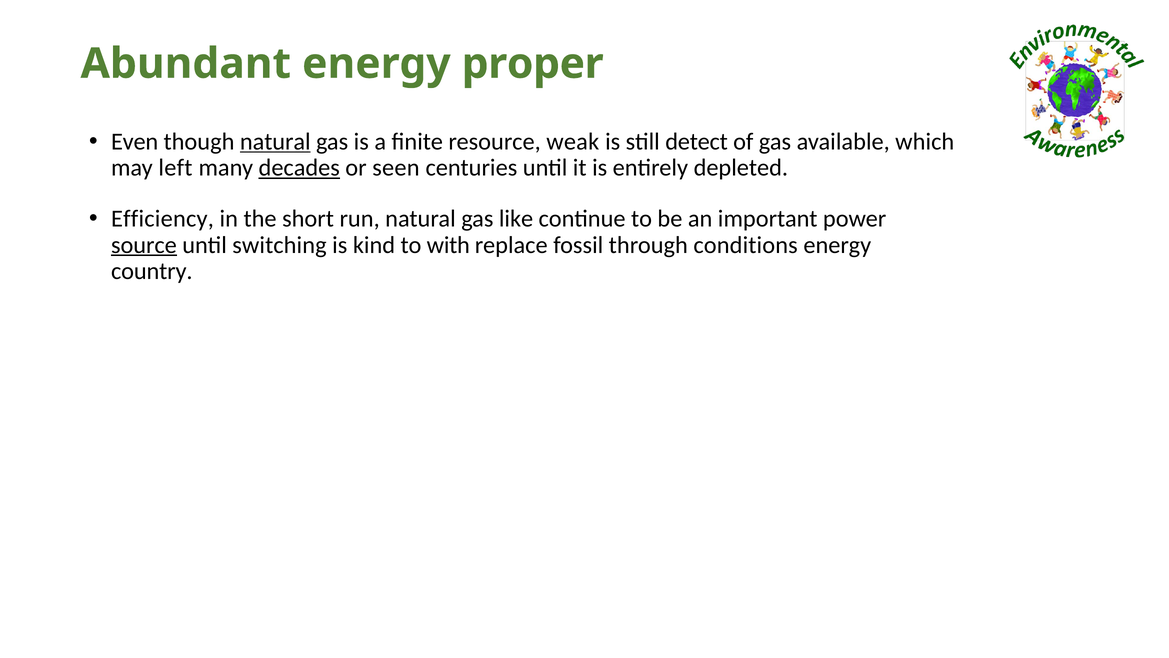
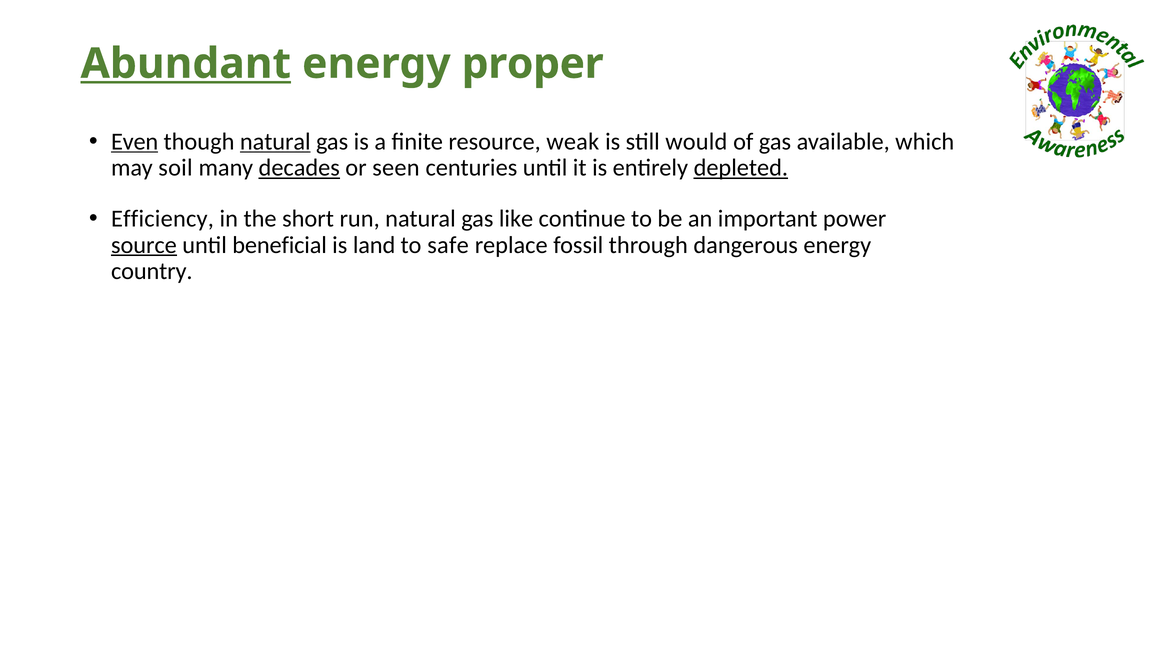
Abundant underline: none -> present
Even underline: none -> present
detect: detect -> would
left: left -> soil
depleted underline: none -> present
switching: switching -> beneficial
kind: kind -> land
with: with -> safe
conditions: conditions -> dangerous
